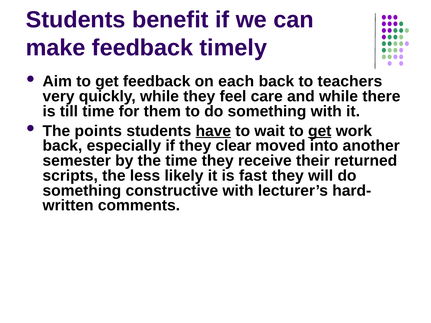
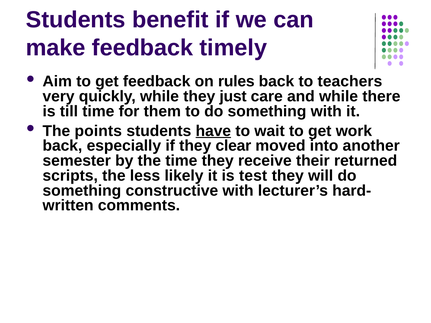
each: each -> rules
feel: feel -> just
get at (320, 131) underline: present -> none
fast: fast -> test
